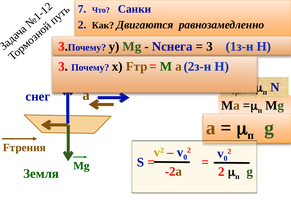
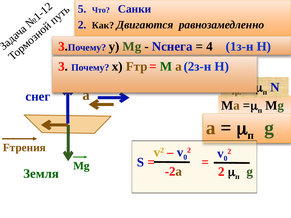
7: 7 -> 5
3 at (210, 46): 3 -> 4
